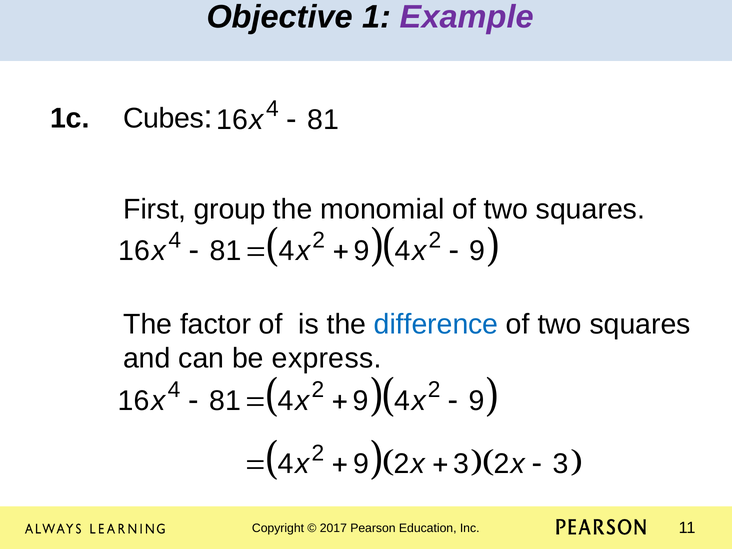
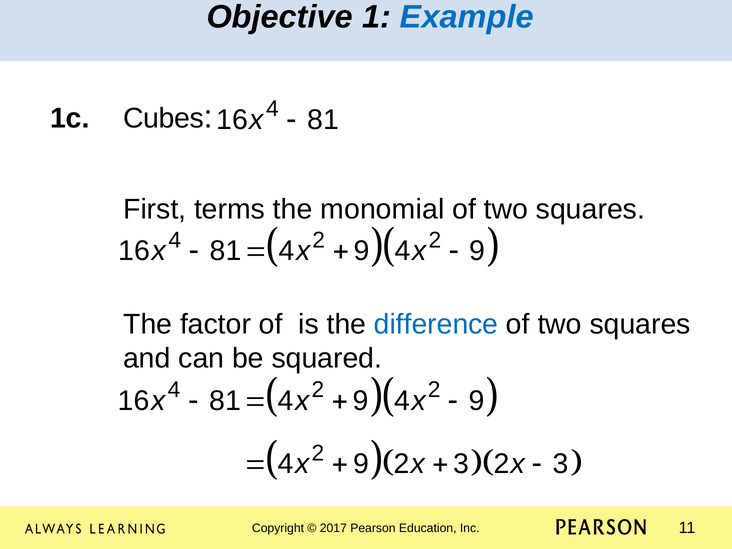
Example colour: purple -> blue
group: group -> terms
express: express -> squared
